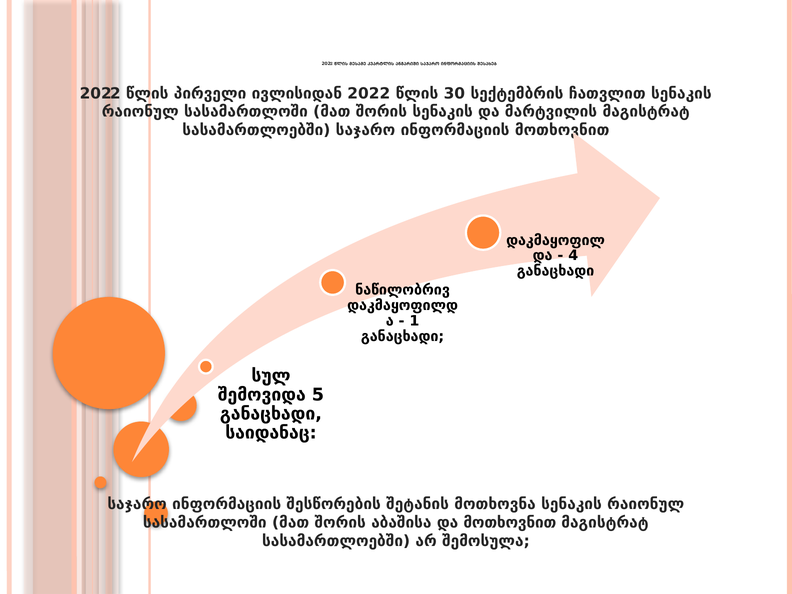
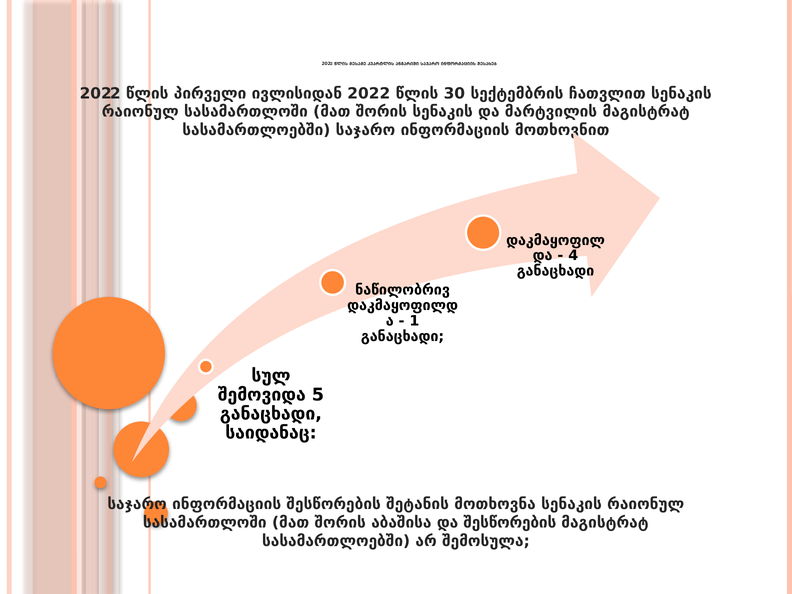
და მოთხოვნით: მოთხოვნით -> შესწორების
